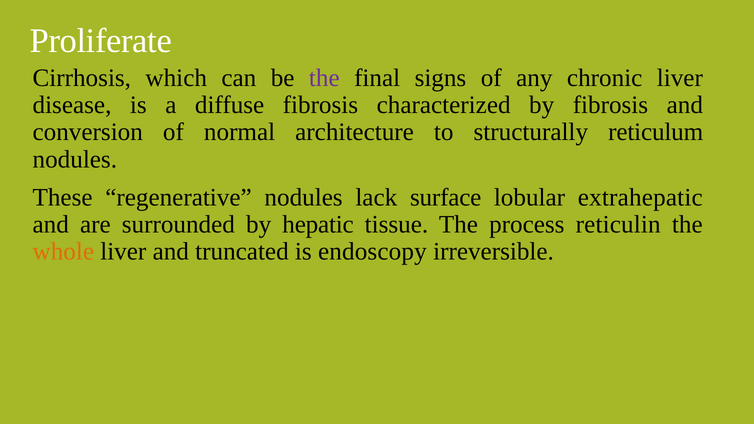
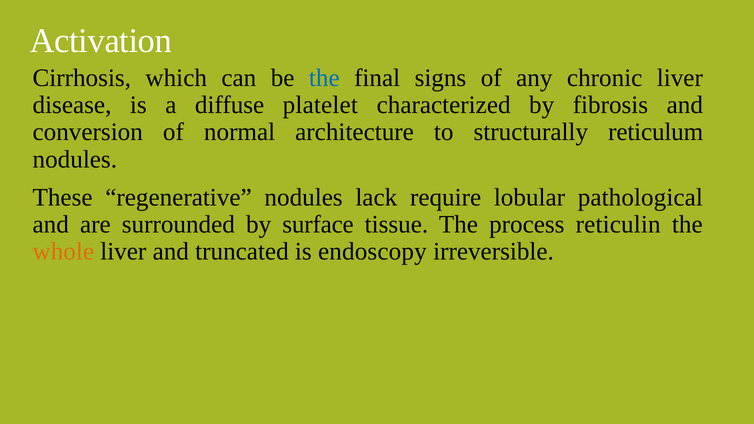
Proliferate: Proliferate -> Activation
the at (324, 78) colour: purple -> blue
diffuse fibrosis: fibrosis -> platelet
surface: surface -> require
extrahepatic: extrahepatic -> pathological
hepatic: hepatic -> surface
